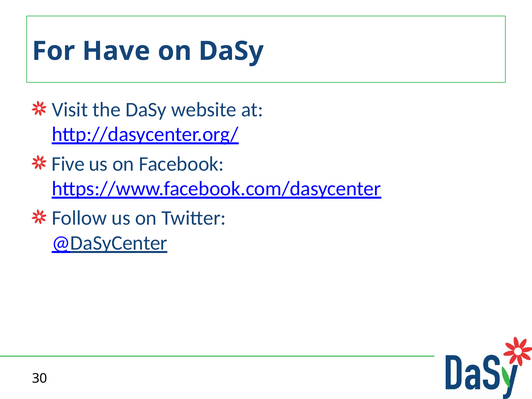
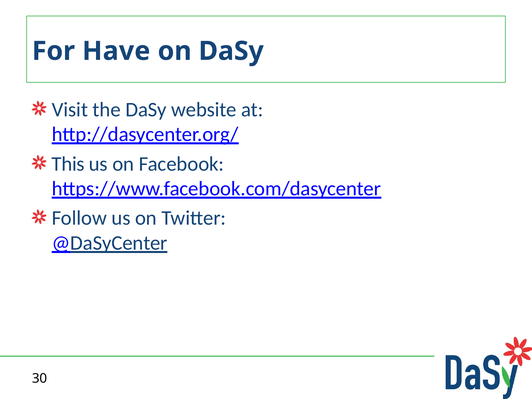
Five: Five -> This
